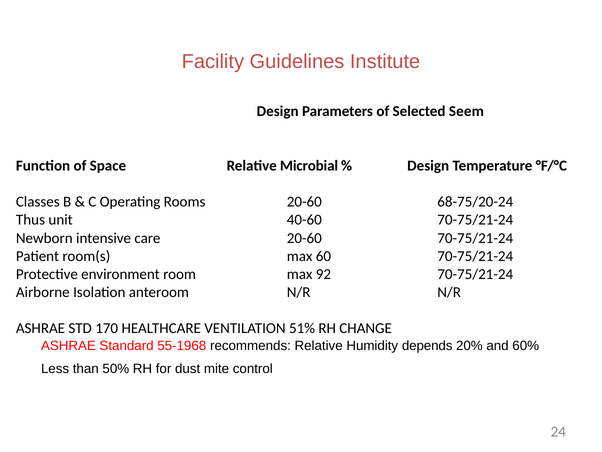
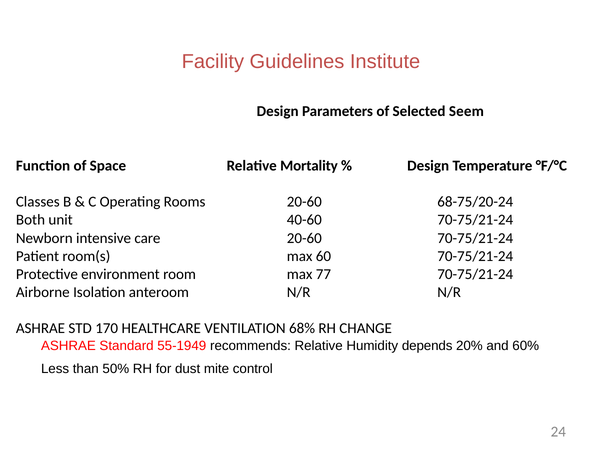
Microbial: Microbial -> Mortality
Thus: Thus -> Both
92: 92 -> 77
51%: 51% -> 68%
55-1968: 55-1968 -> 55-1949
